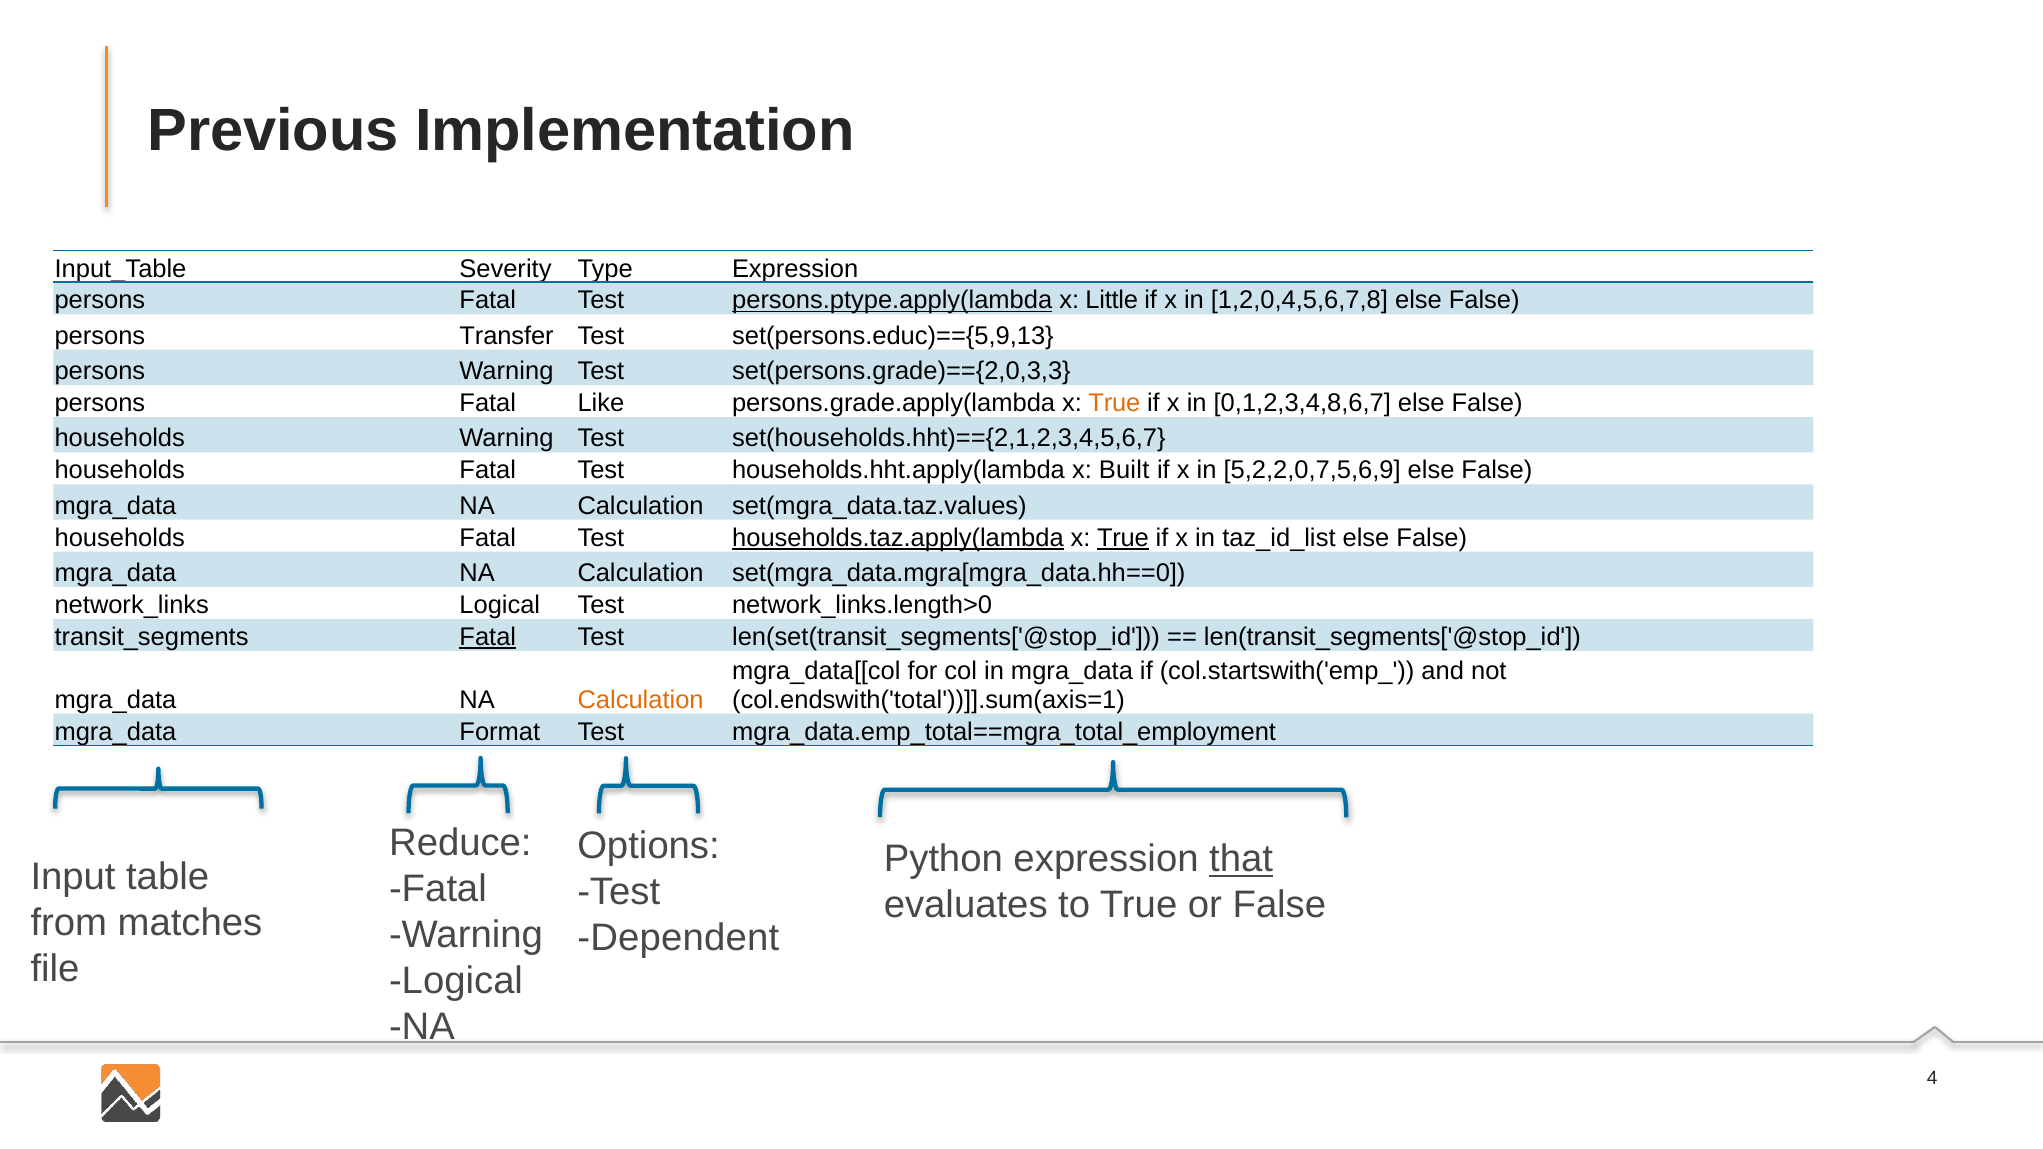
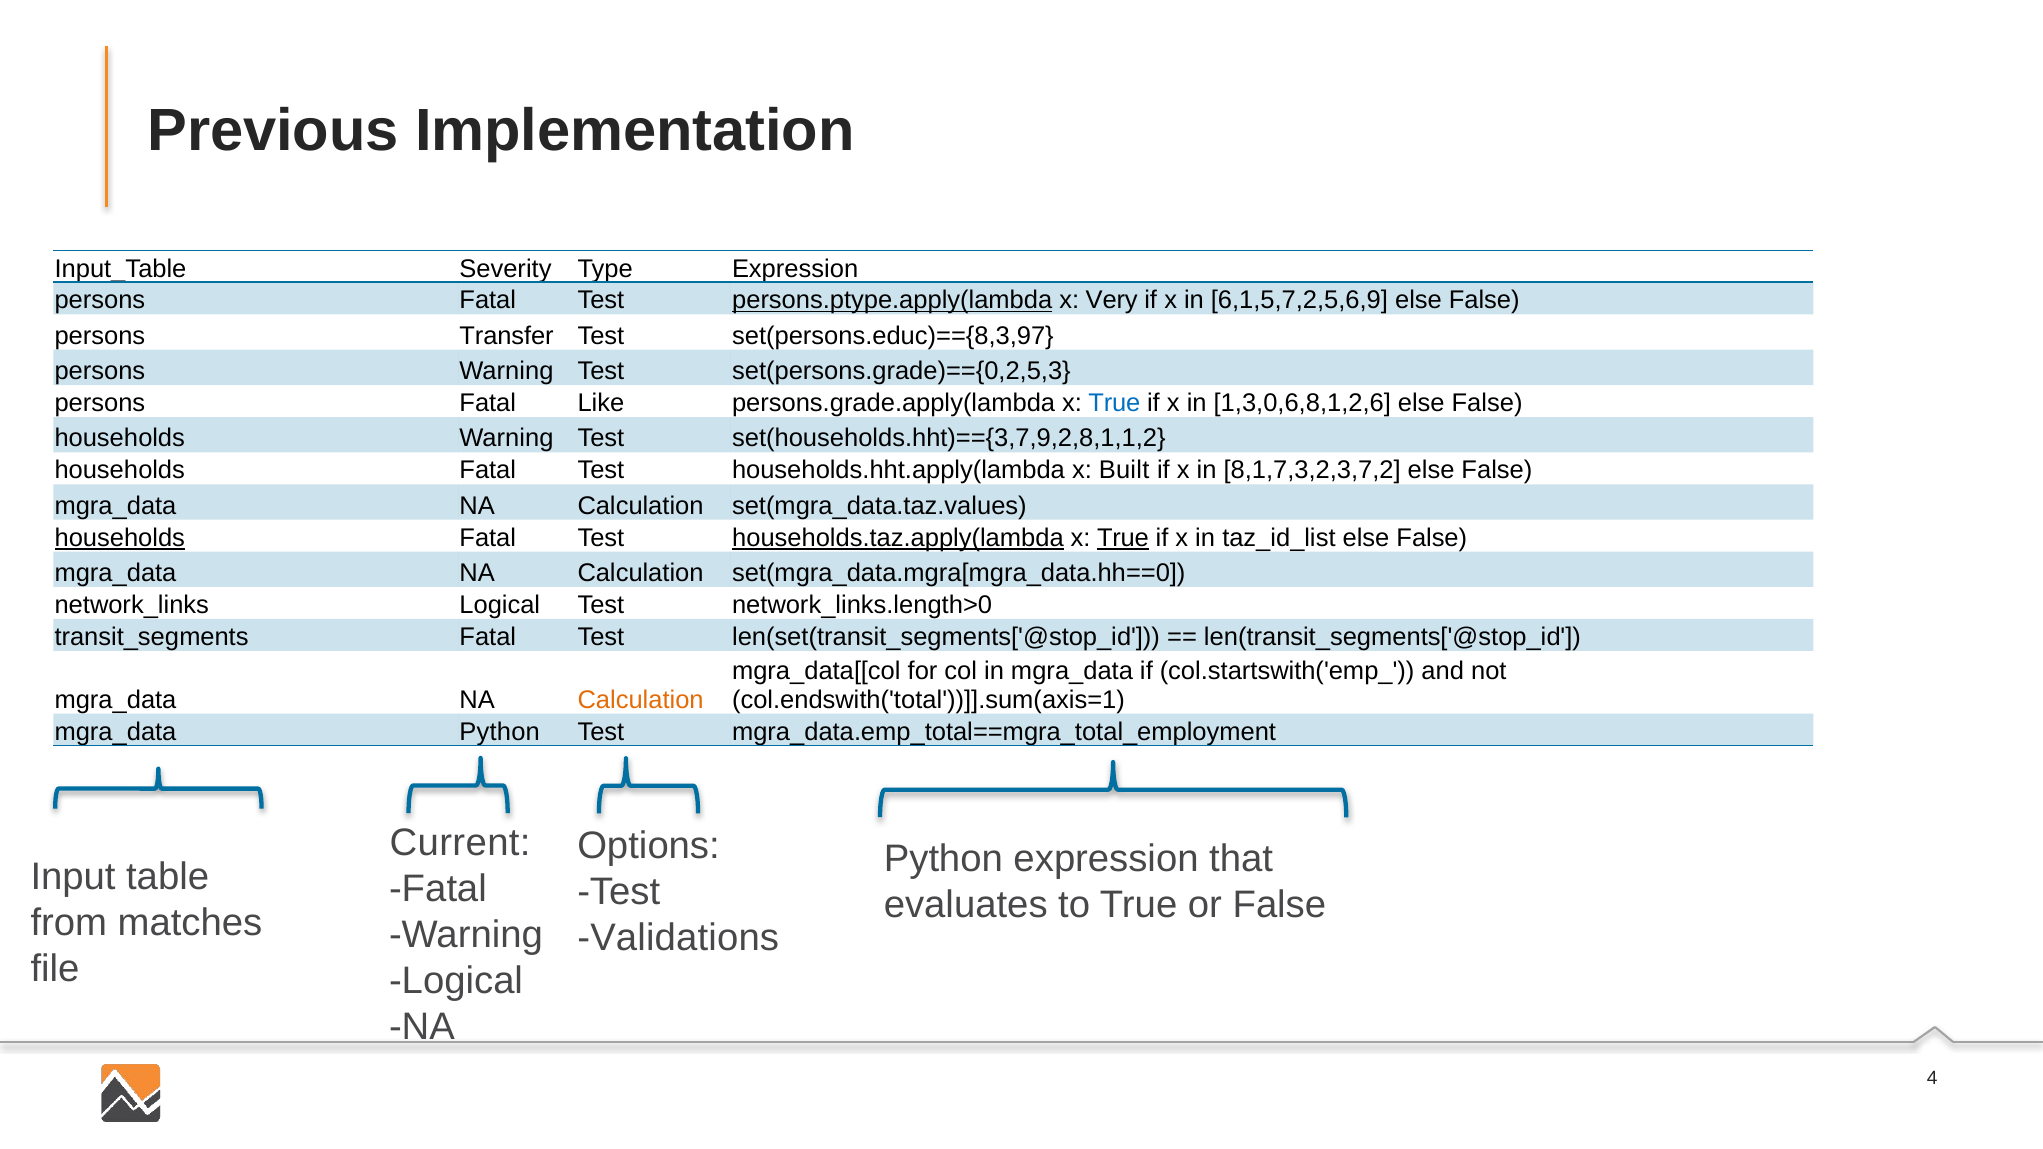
Little: Little -> Very
1,2,0,4,5,6,7,8: 1,2,0,4,5,6,7,8 -> 6,1,5,7,2,5,6,9
set(persons.educ)=={5,9,13: set(persons.educ)=={5,9,13 -> set(persons.educ)=={8,3,97
set(persons.grade)=={2,0,3,3: set(persons.grade)=={2,0,3,3 -> set(persons.grade)=={0,2,5,3
True at (1114, 403) colour: orange -> blue
0,1,2,3,4,8,6,7: 0,1,2,3,4,8,6,7 -> 1,3,0,6,8,1,2,6
set(households.hht)=={2,1,2,3,4,5,6,7: set(households.hht)=={2,1,2,3,4,5,6,7 -> set(households.hht)=={3,7,9,2,8,1,1,2
5,2,2,0,7,5,6,9: 5,2,2,0,7,5,6,9 -> 8,1,7,3,2,3,7,2
households at (120, 538) underline: none -> present
Fatal at (488, 637) underline: present -> none
Format at (500, 732): Format -> Python
Reduce: Reduce -> Current
that underline: present -> none
Dependent: Dependent -> Validations
